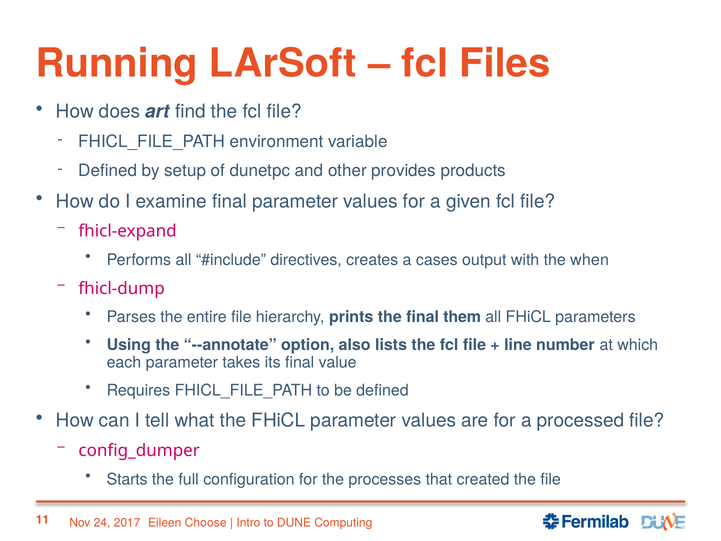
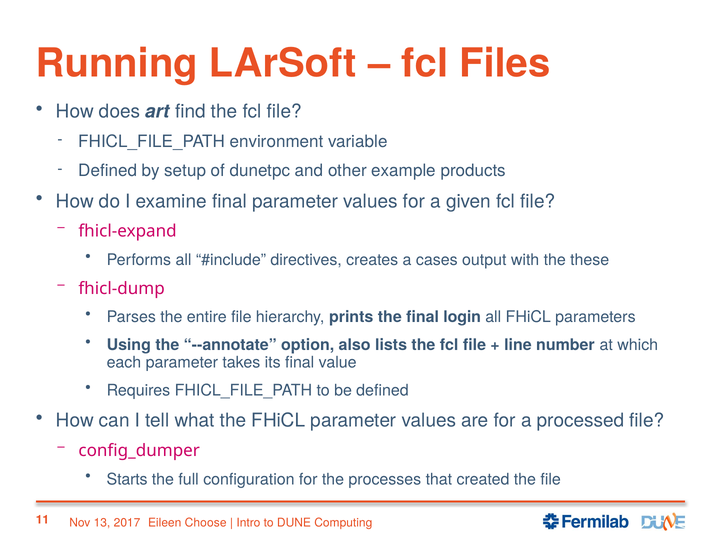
provides: provides -> example
when: when -> these
them: them -> login
24: 24 -> 13
